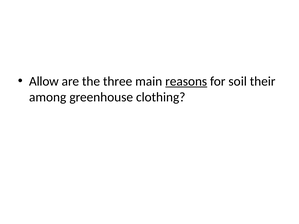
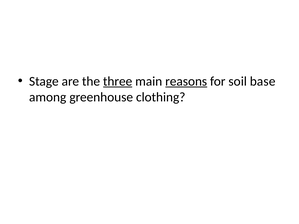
Allow: Allow -> Stage
three underline: none -> present
their: their -> base
